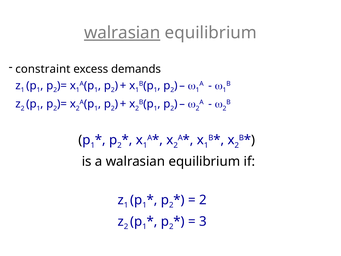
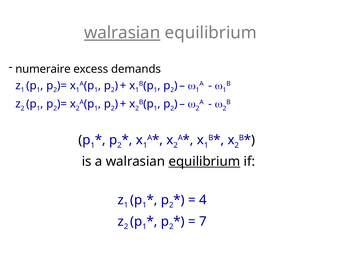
constraint: constraint -> numeraire
equilibrium at (204, 161) underline: none -> present
2 at (203, 200): 2 -> 4
3: 3 -> 7
